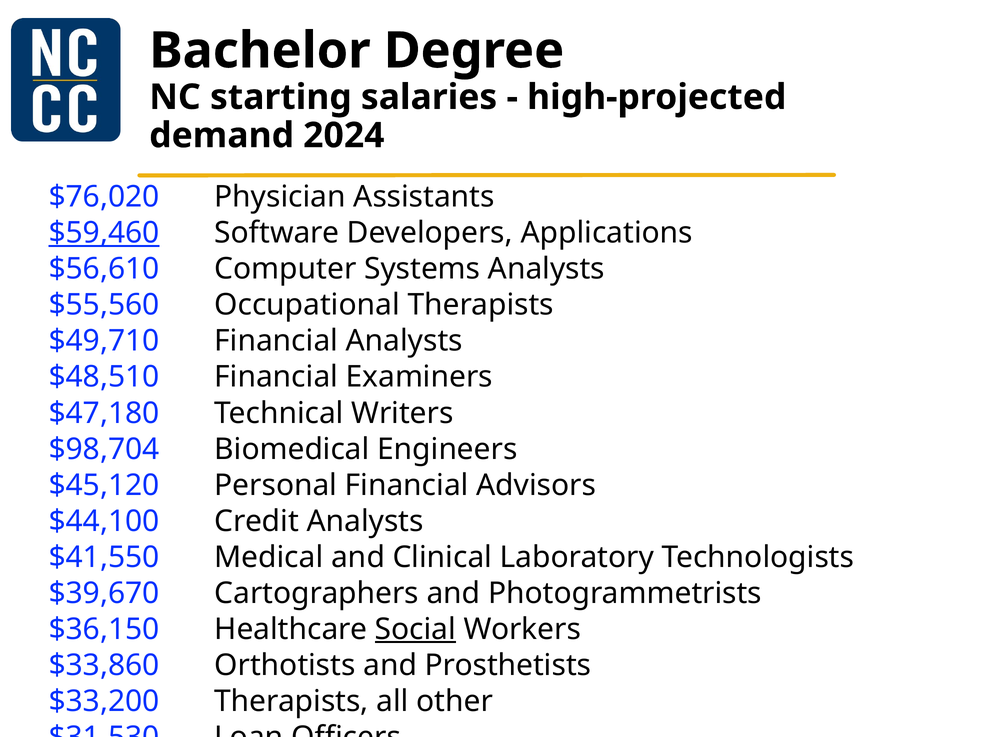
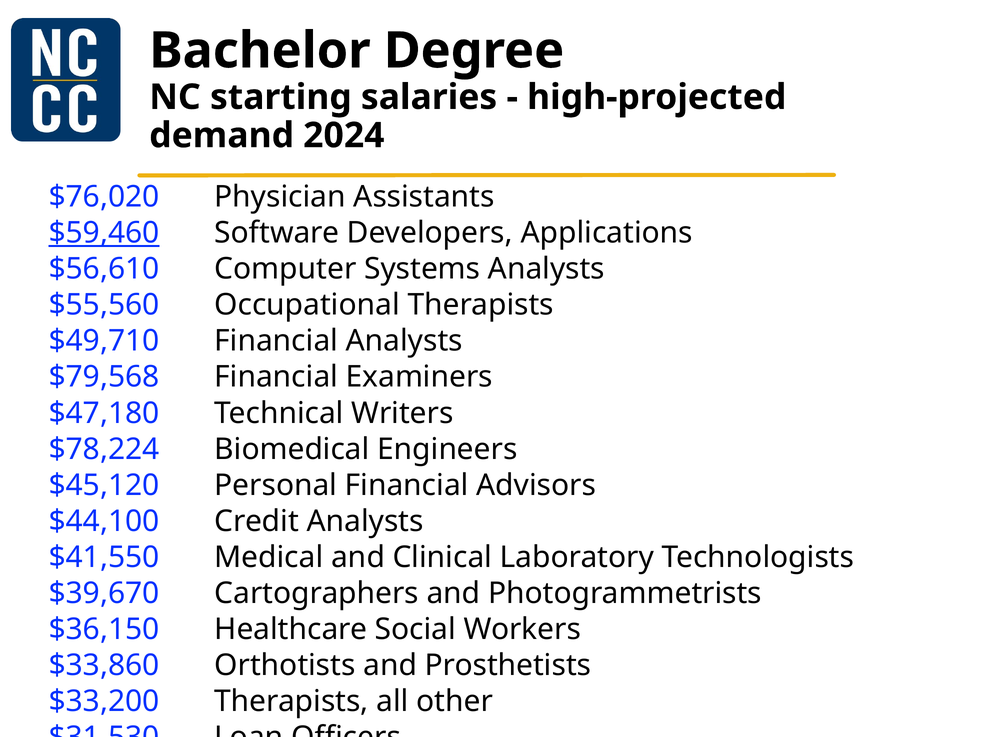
$48,510: $48,510 -> $79,568
$98,704: $98,704 -> $78,224
Social underline: present -> none
